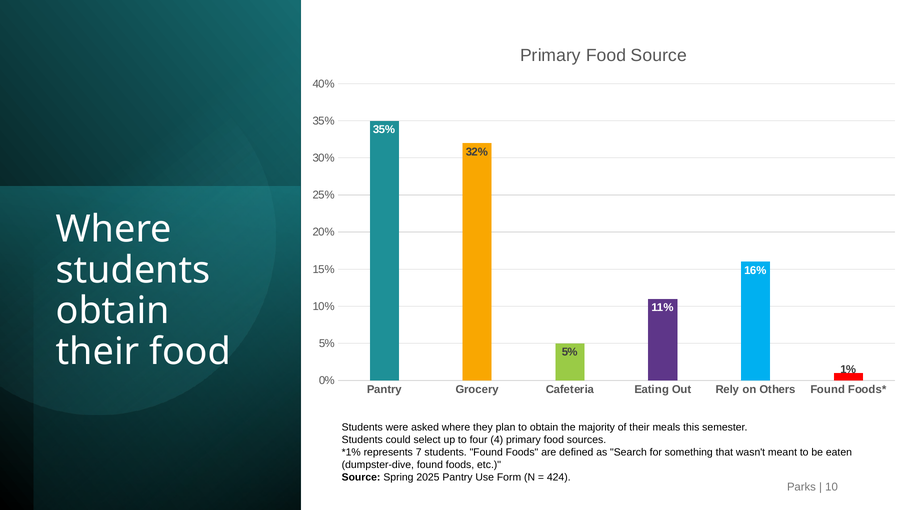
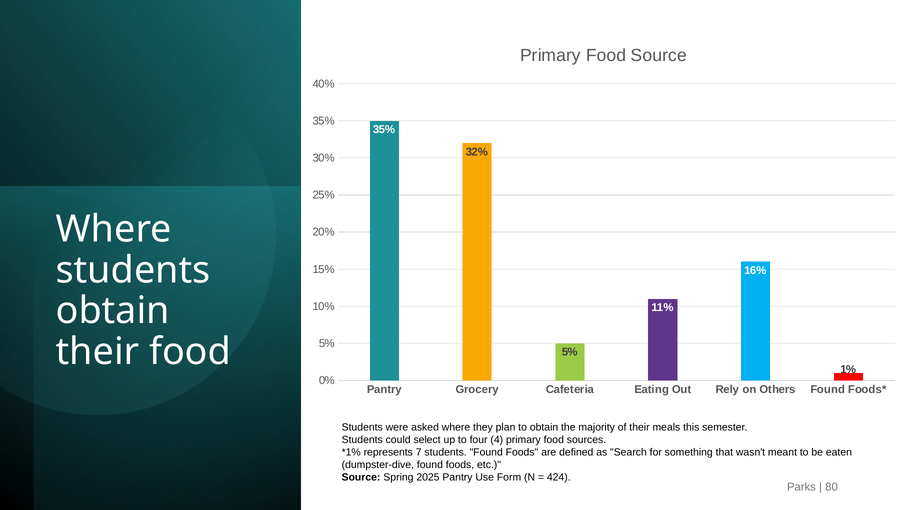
10: 10 -> 80
